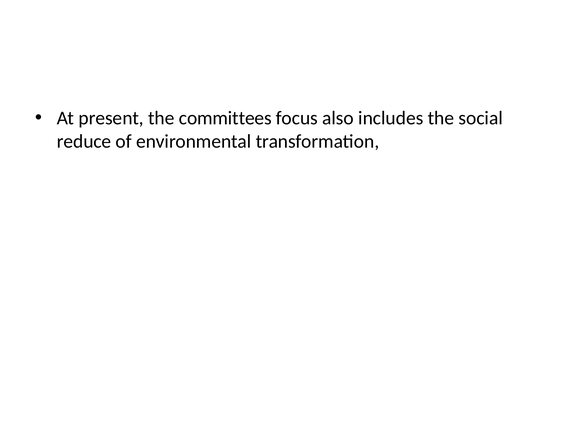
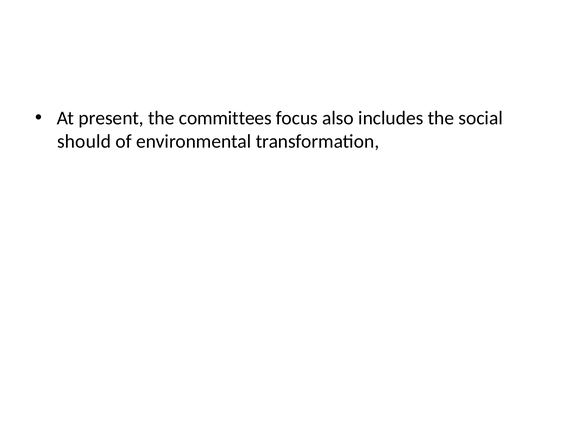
reduce: reduce -> should
